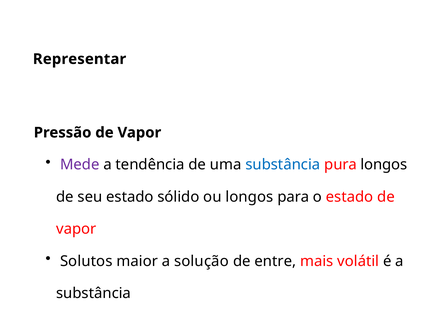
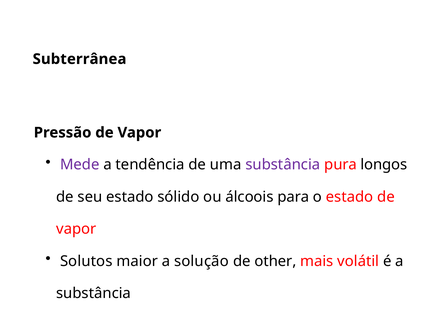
Representar: Representar -> Subterrânea
substância at (283, 165) colour: blue -> purple
ou longos: longos -> álcoois
entre: entre -> other
